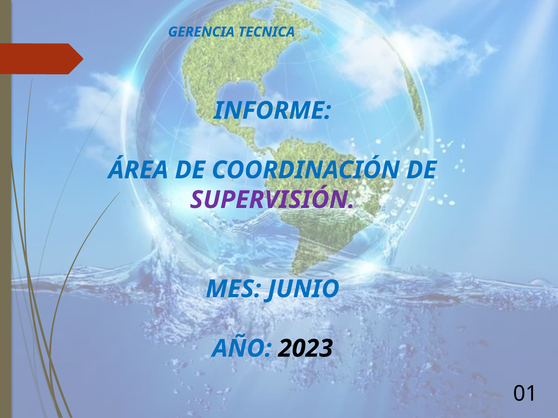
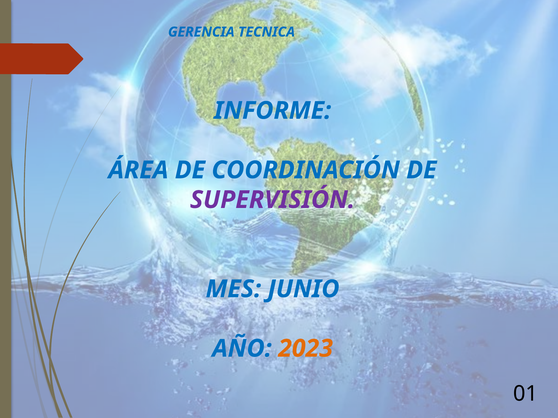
2023 colour: black -> orange
